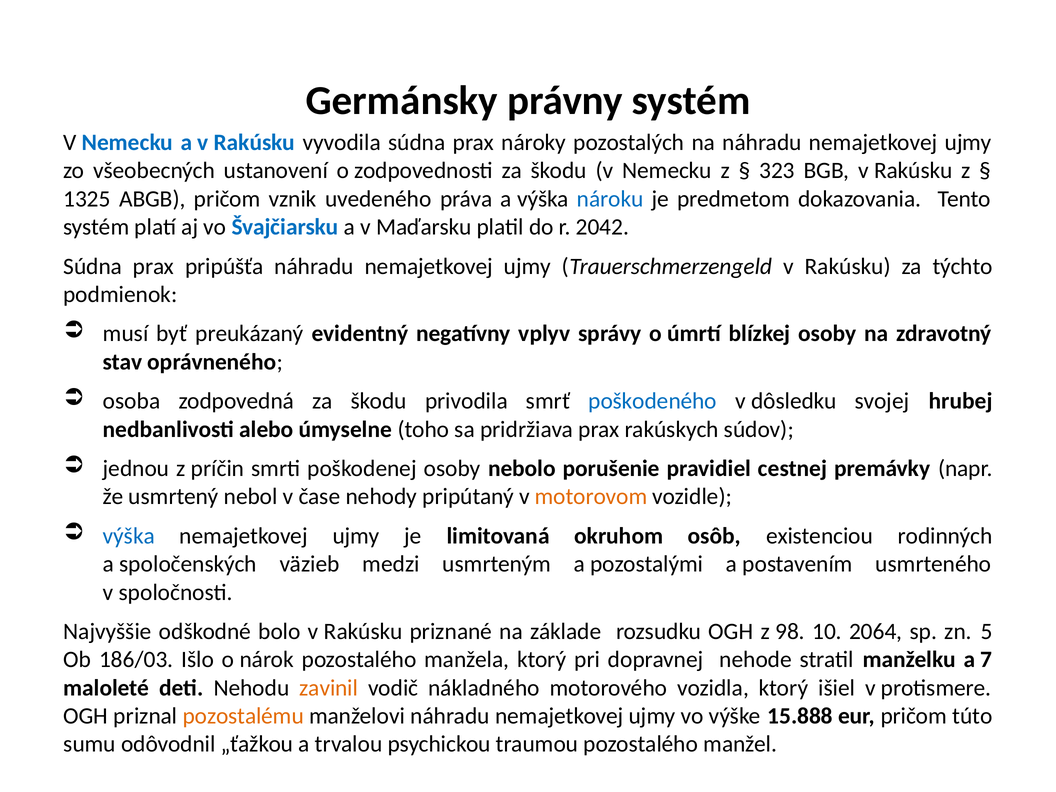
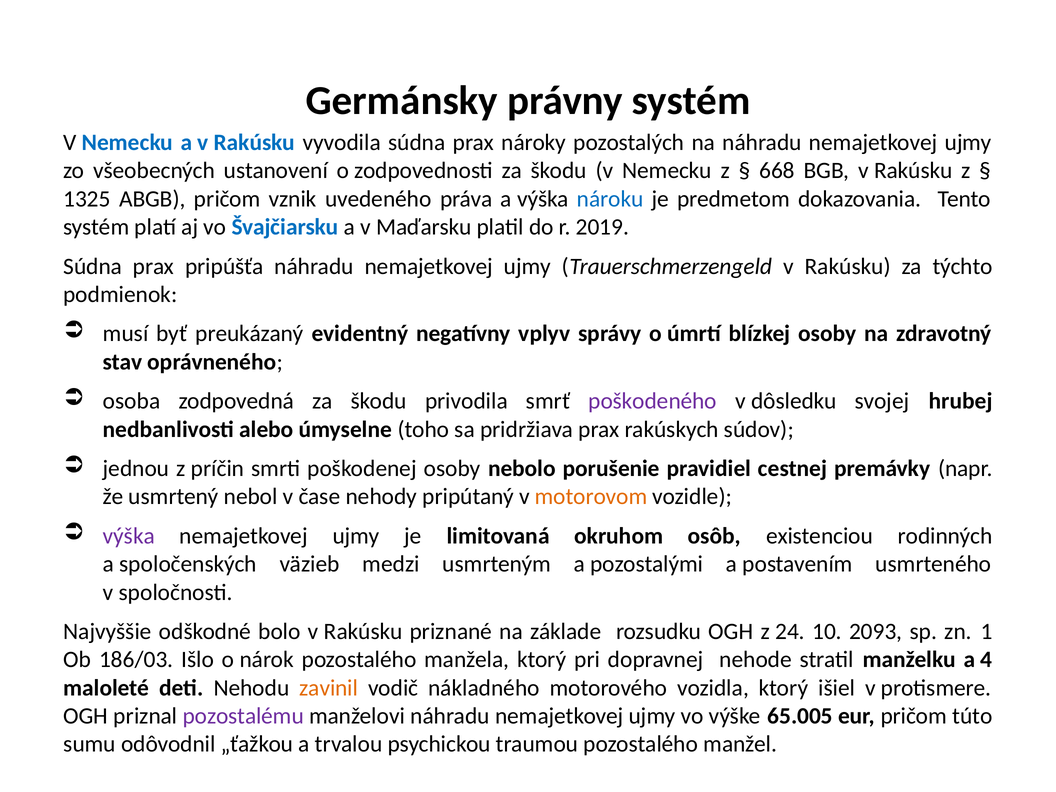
323: 323 -> 668
2042: 2042 -> 2019
poškodeného colour: blue -> purple
výška at (129, 536) colour: blue -> purple
98: 98 -> 24
2064: 2064 -> 2093
5: 5 -> 1
7: 7 -> 4
pozostalému colour: orange -> purple
15.888: 15.888 -> 65.005
